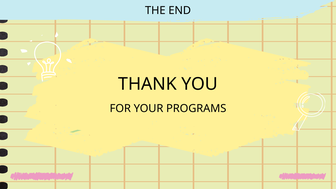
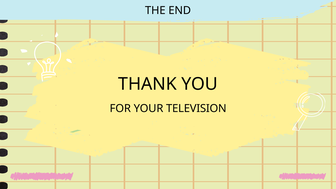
PROGRAMS: PROGRAMS -> TELEVISION
